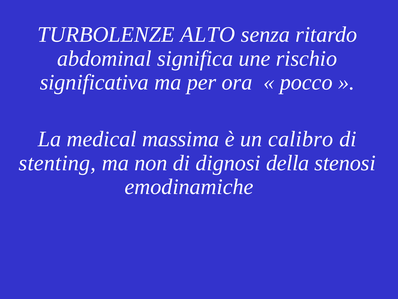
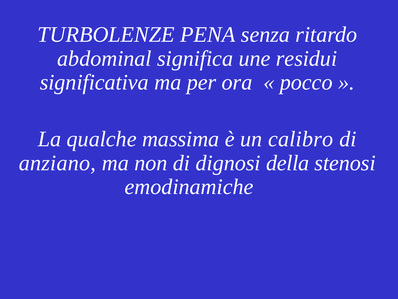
ALTO: ALTO -> PENA
rischio: rischio -> residui
medical: medical -> qualche
stenting: stenting -> anziano
